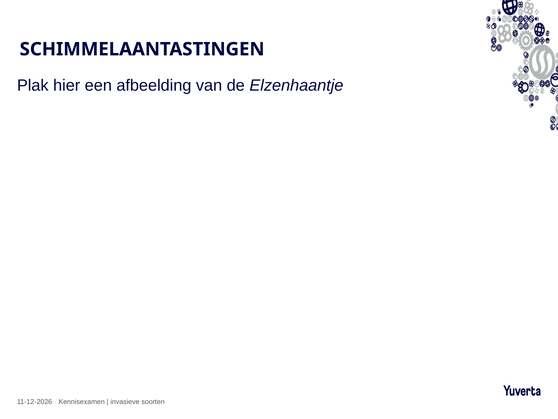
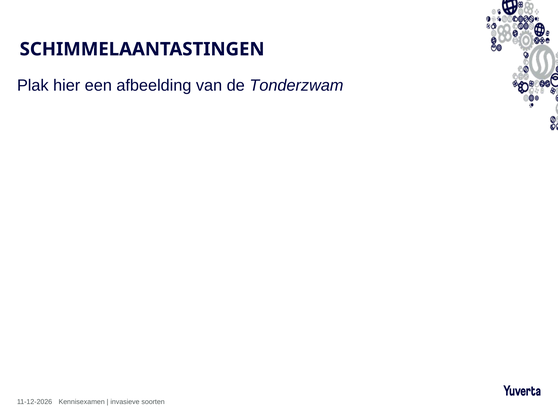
Elzenhaantje: Elzenhaantje -> Tonderzwam
